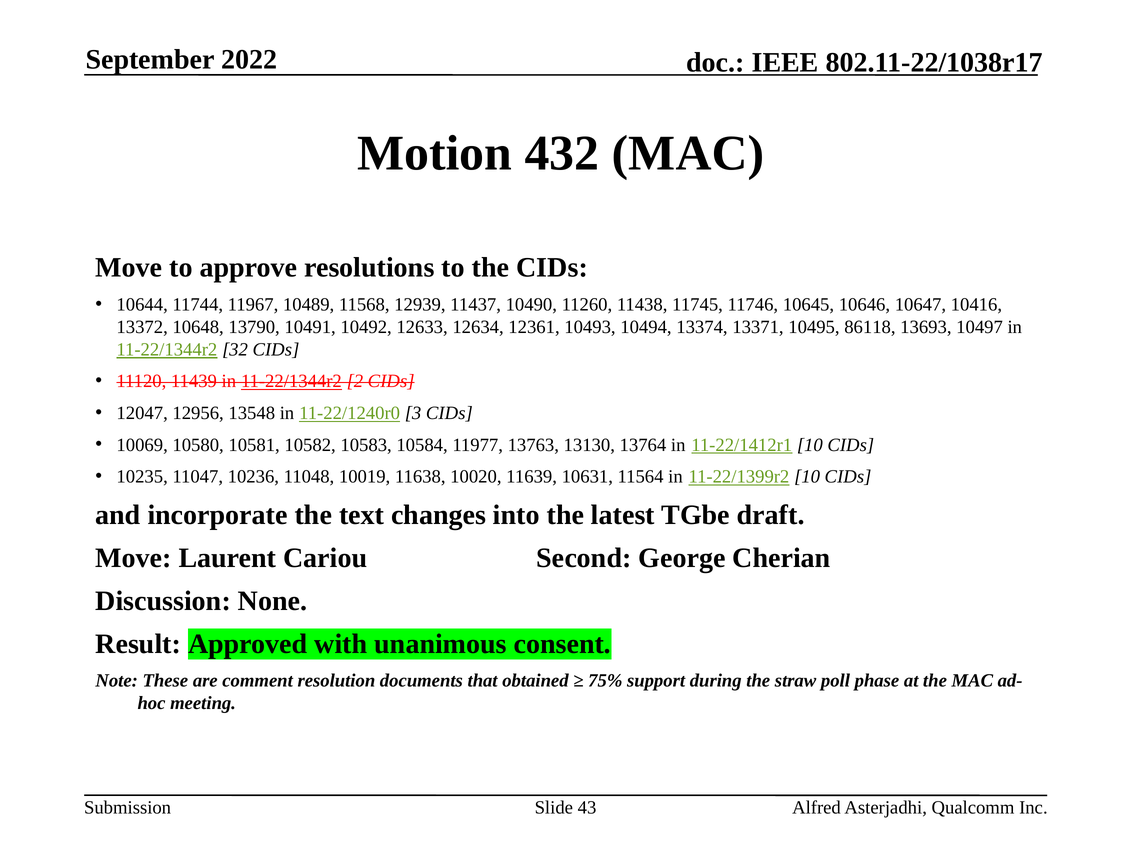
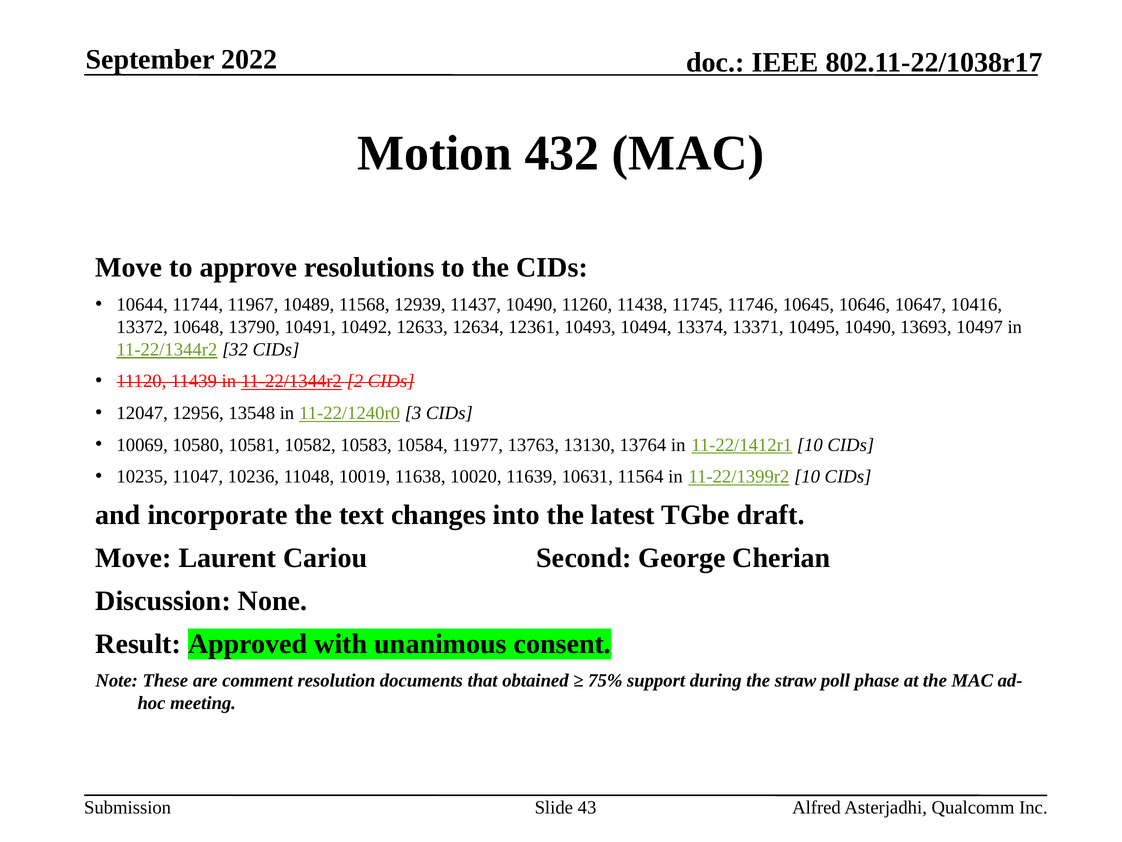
10495 86118: 86118 -> 10490
